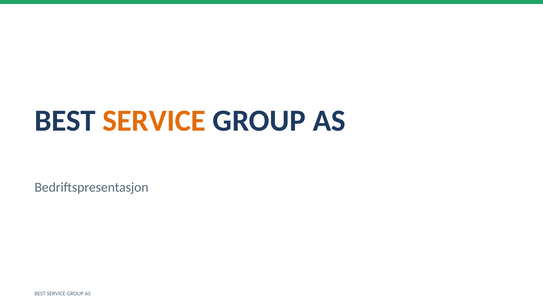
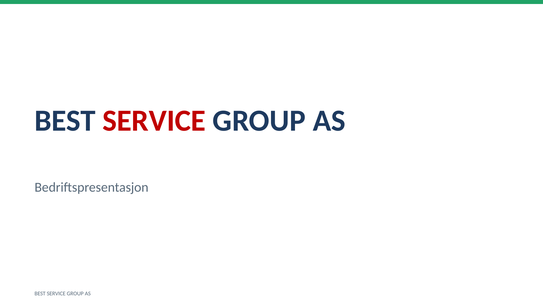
SERVICE at (154, 120) colour: orange -> red
